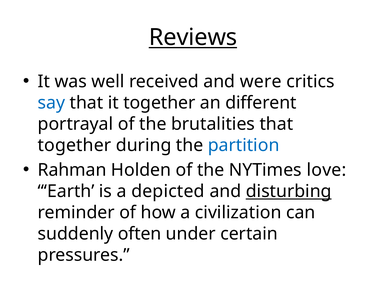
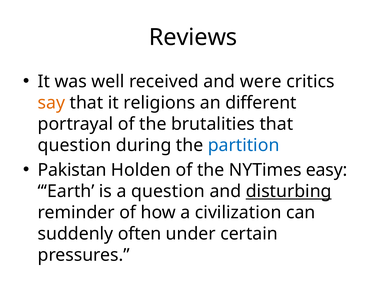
Reviews underline: present -> none
say colour: blue -> orange
it together: together -> religions
together at (74, 145): together -> question
Rahman: Rahman -> Pakistan
love: love -> easy
a depicted: depicted -> question
